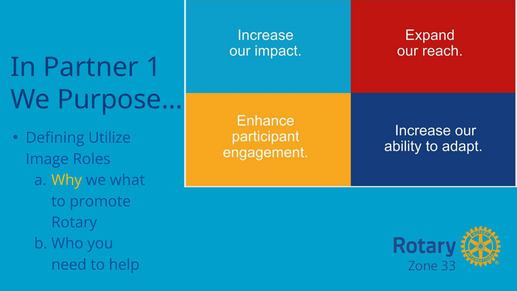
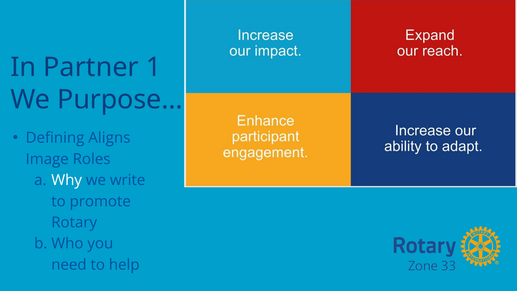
Utilize: Utilize -> Aligns
Why colour: yellow -> white
what: what -> write
